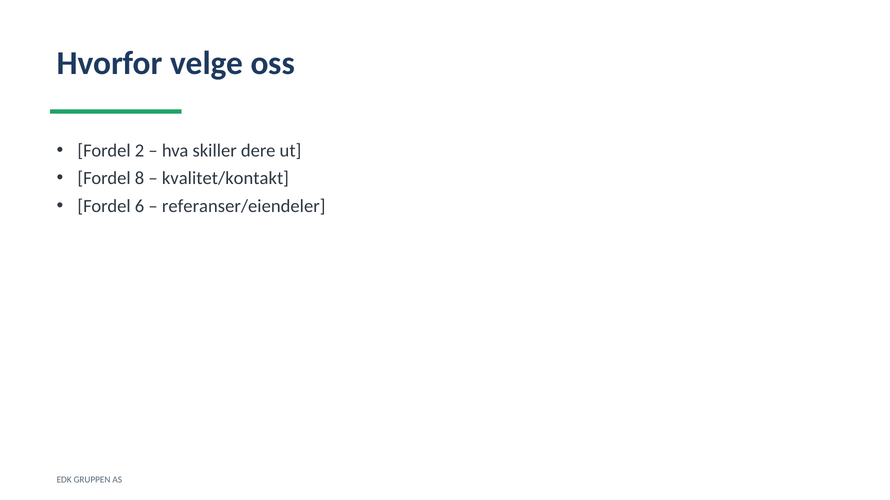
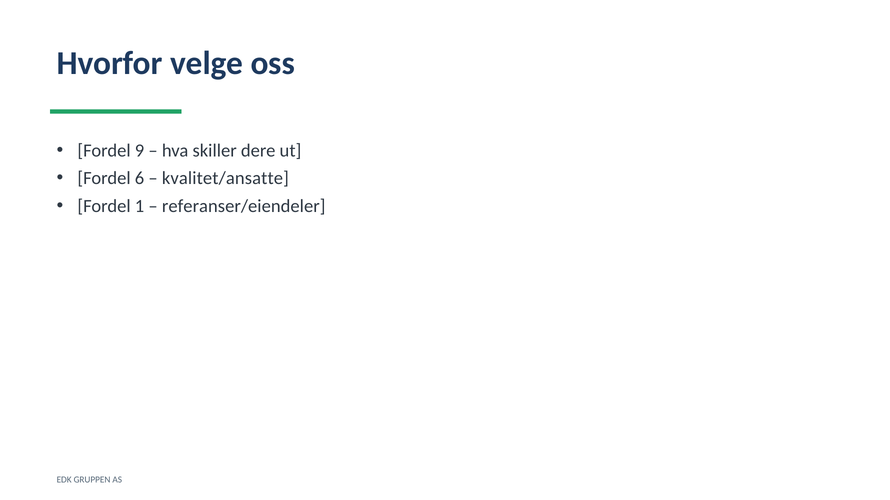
2: 2 -> 9
8: 8 -> 6
kvalitet/kontakt: kvalitet/kontakt -> kvalitet/ansatte
6: 6 -> 1
